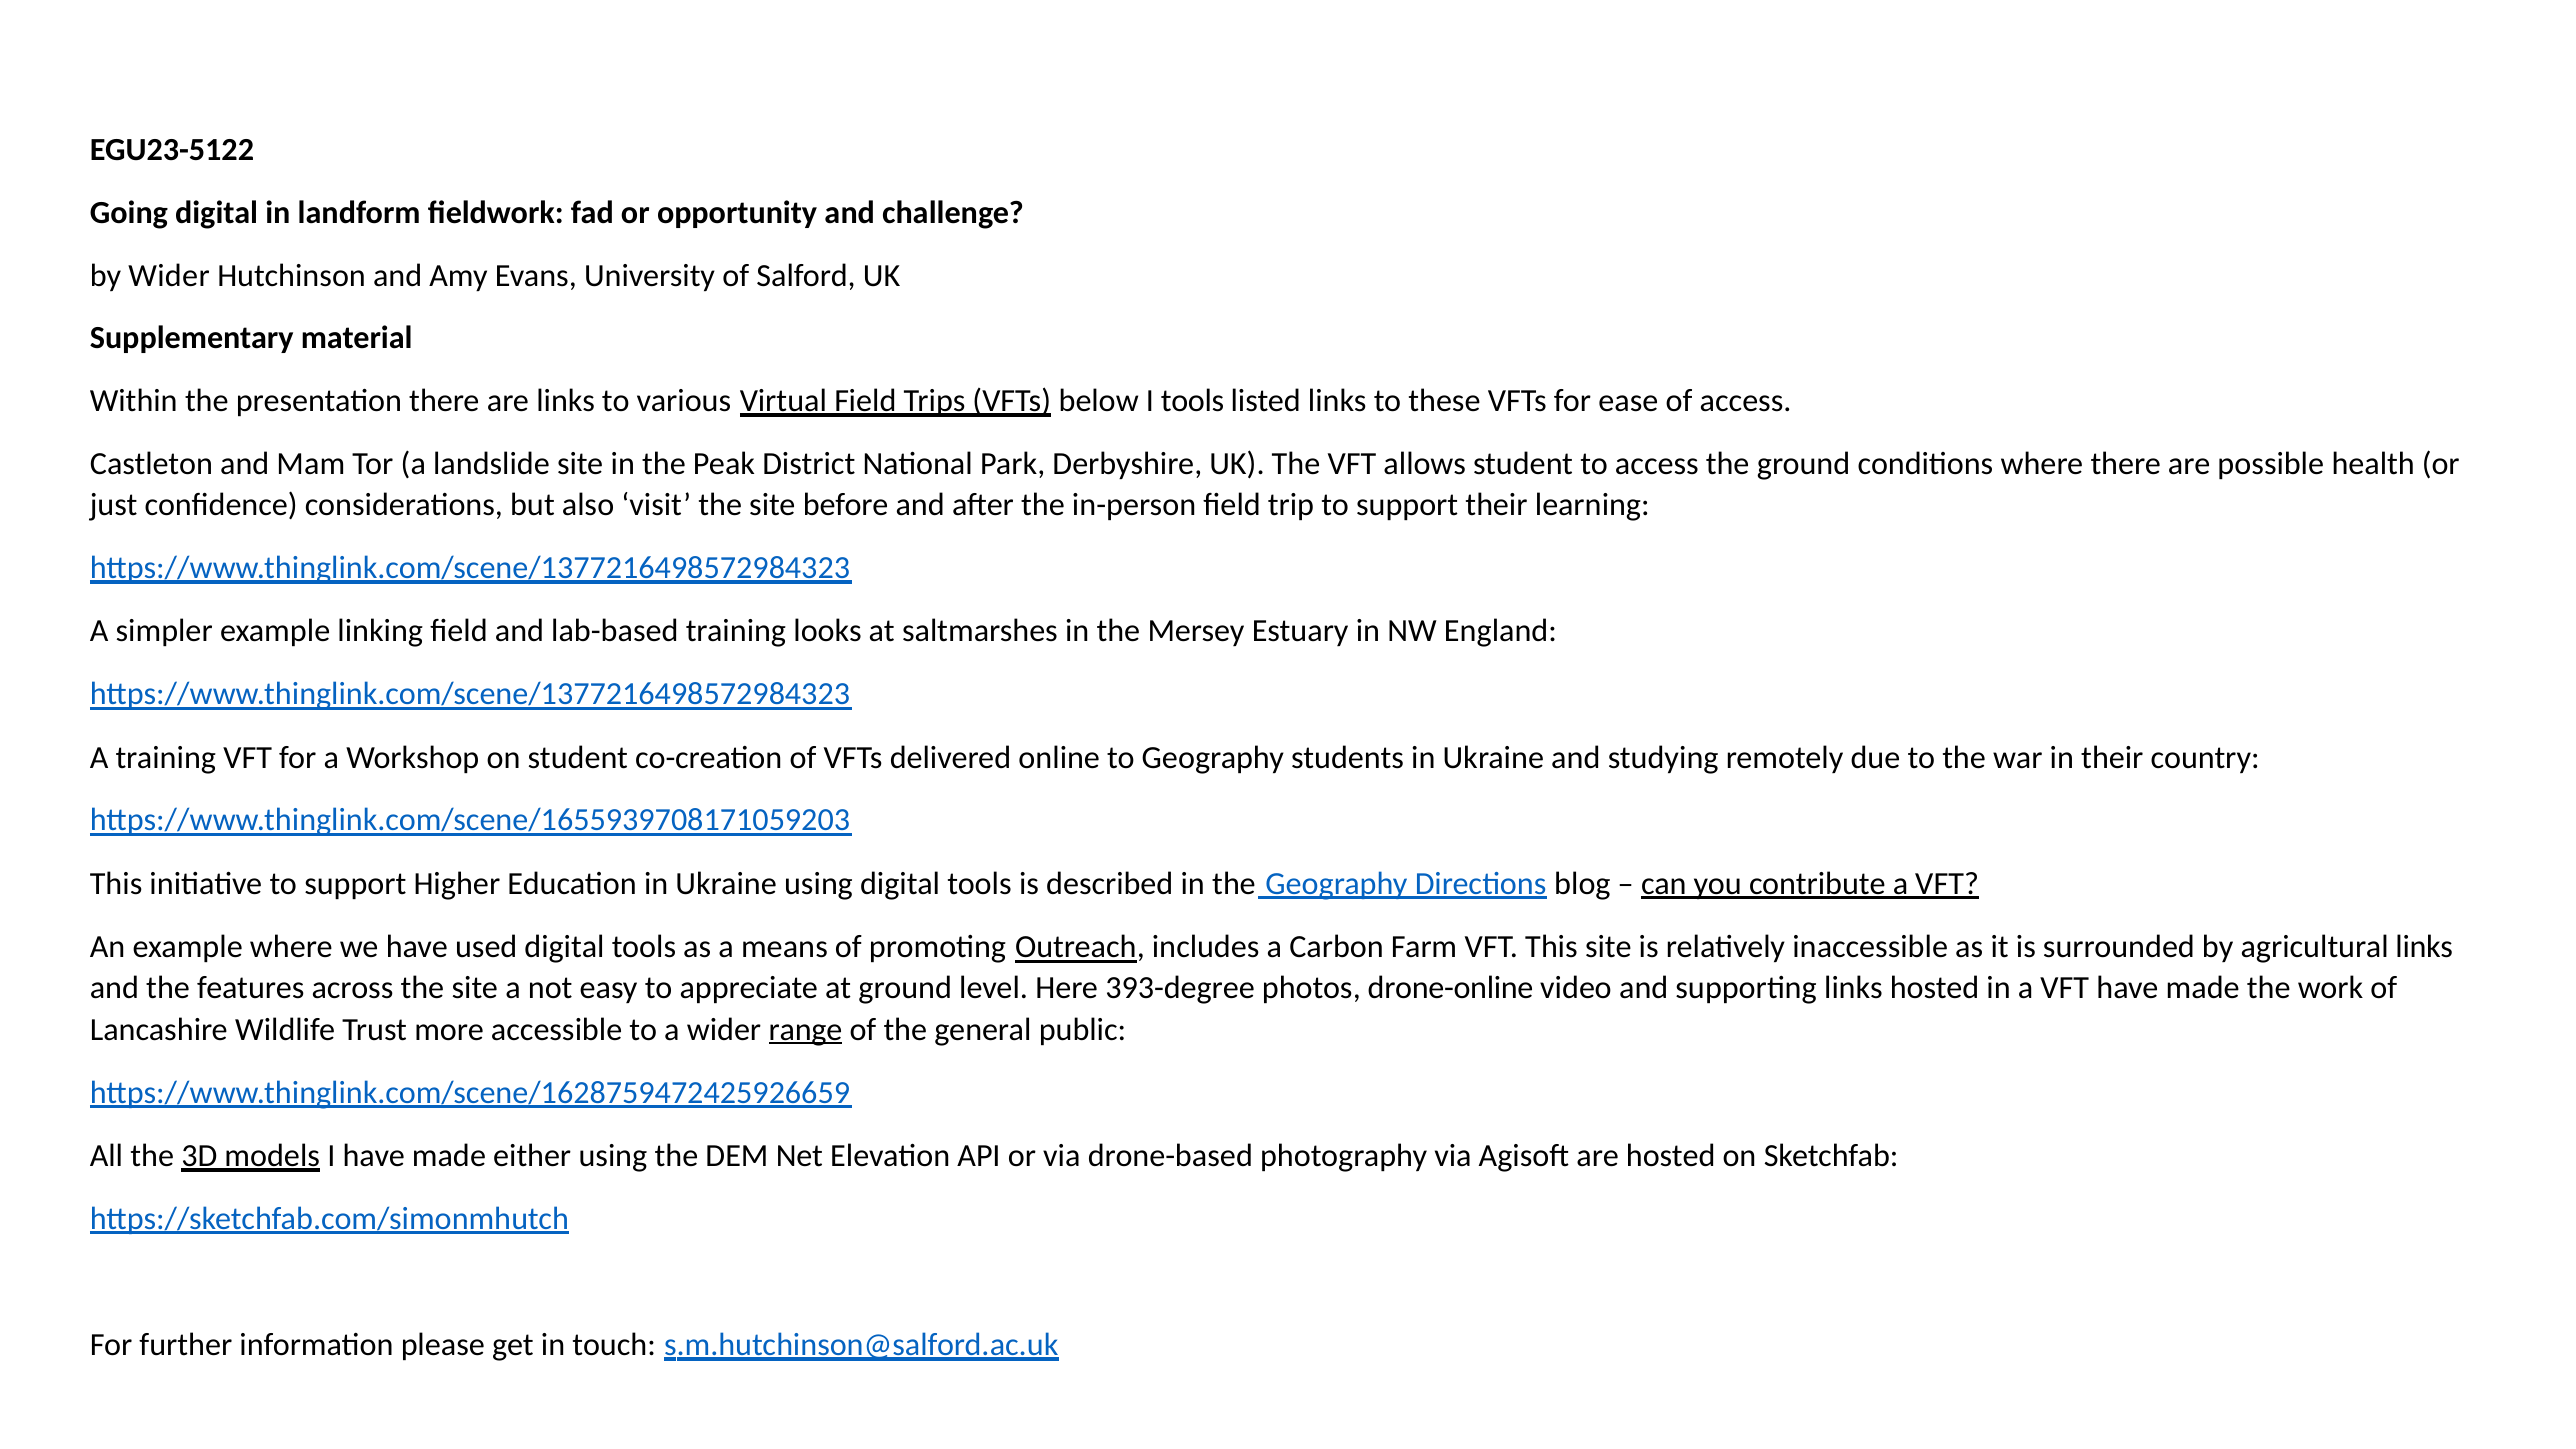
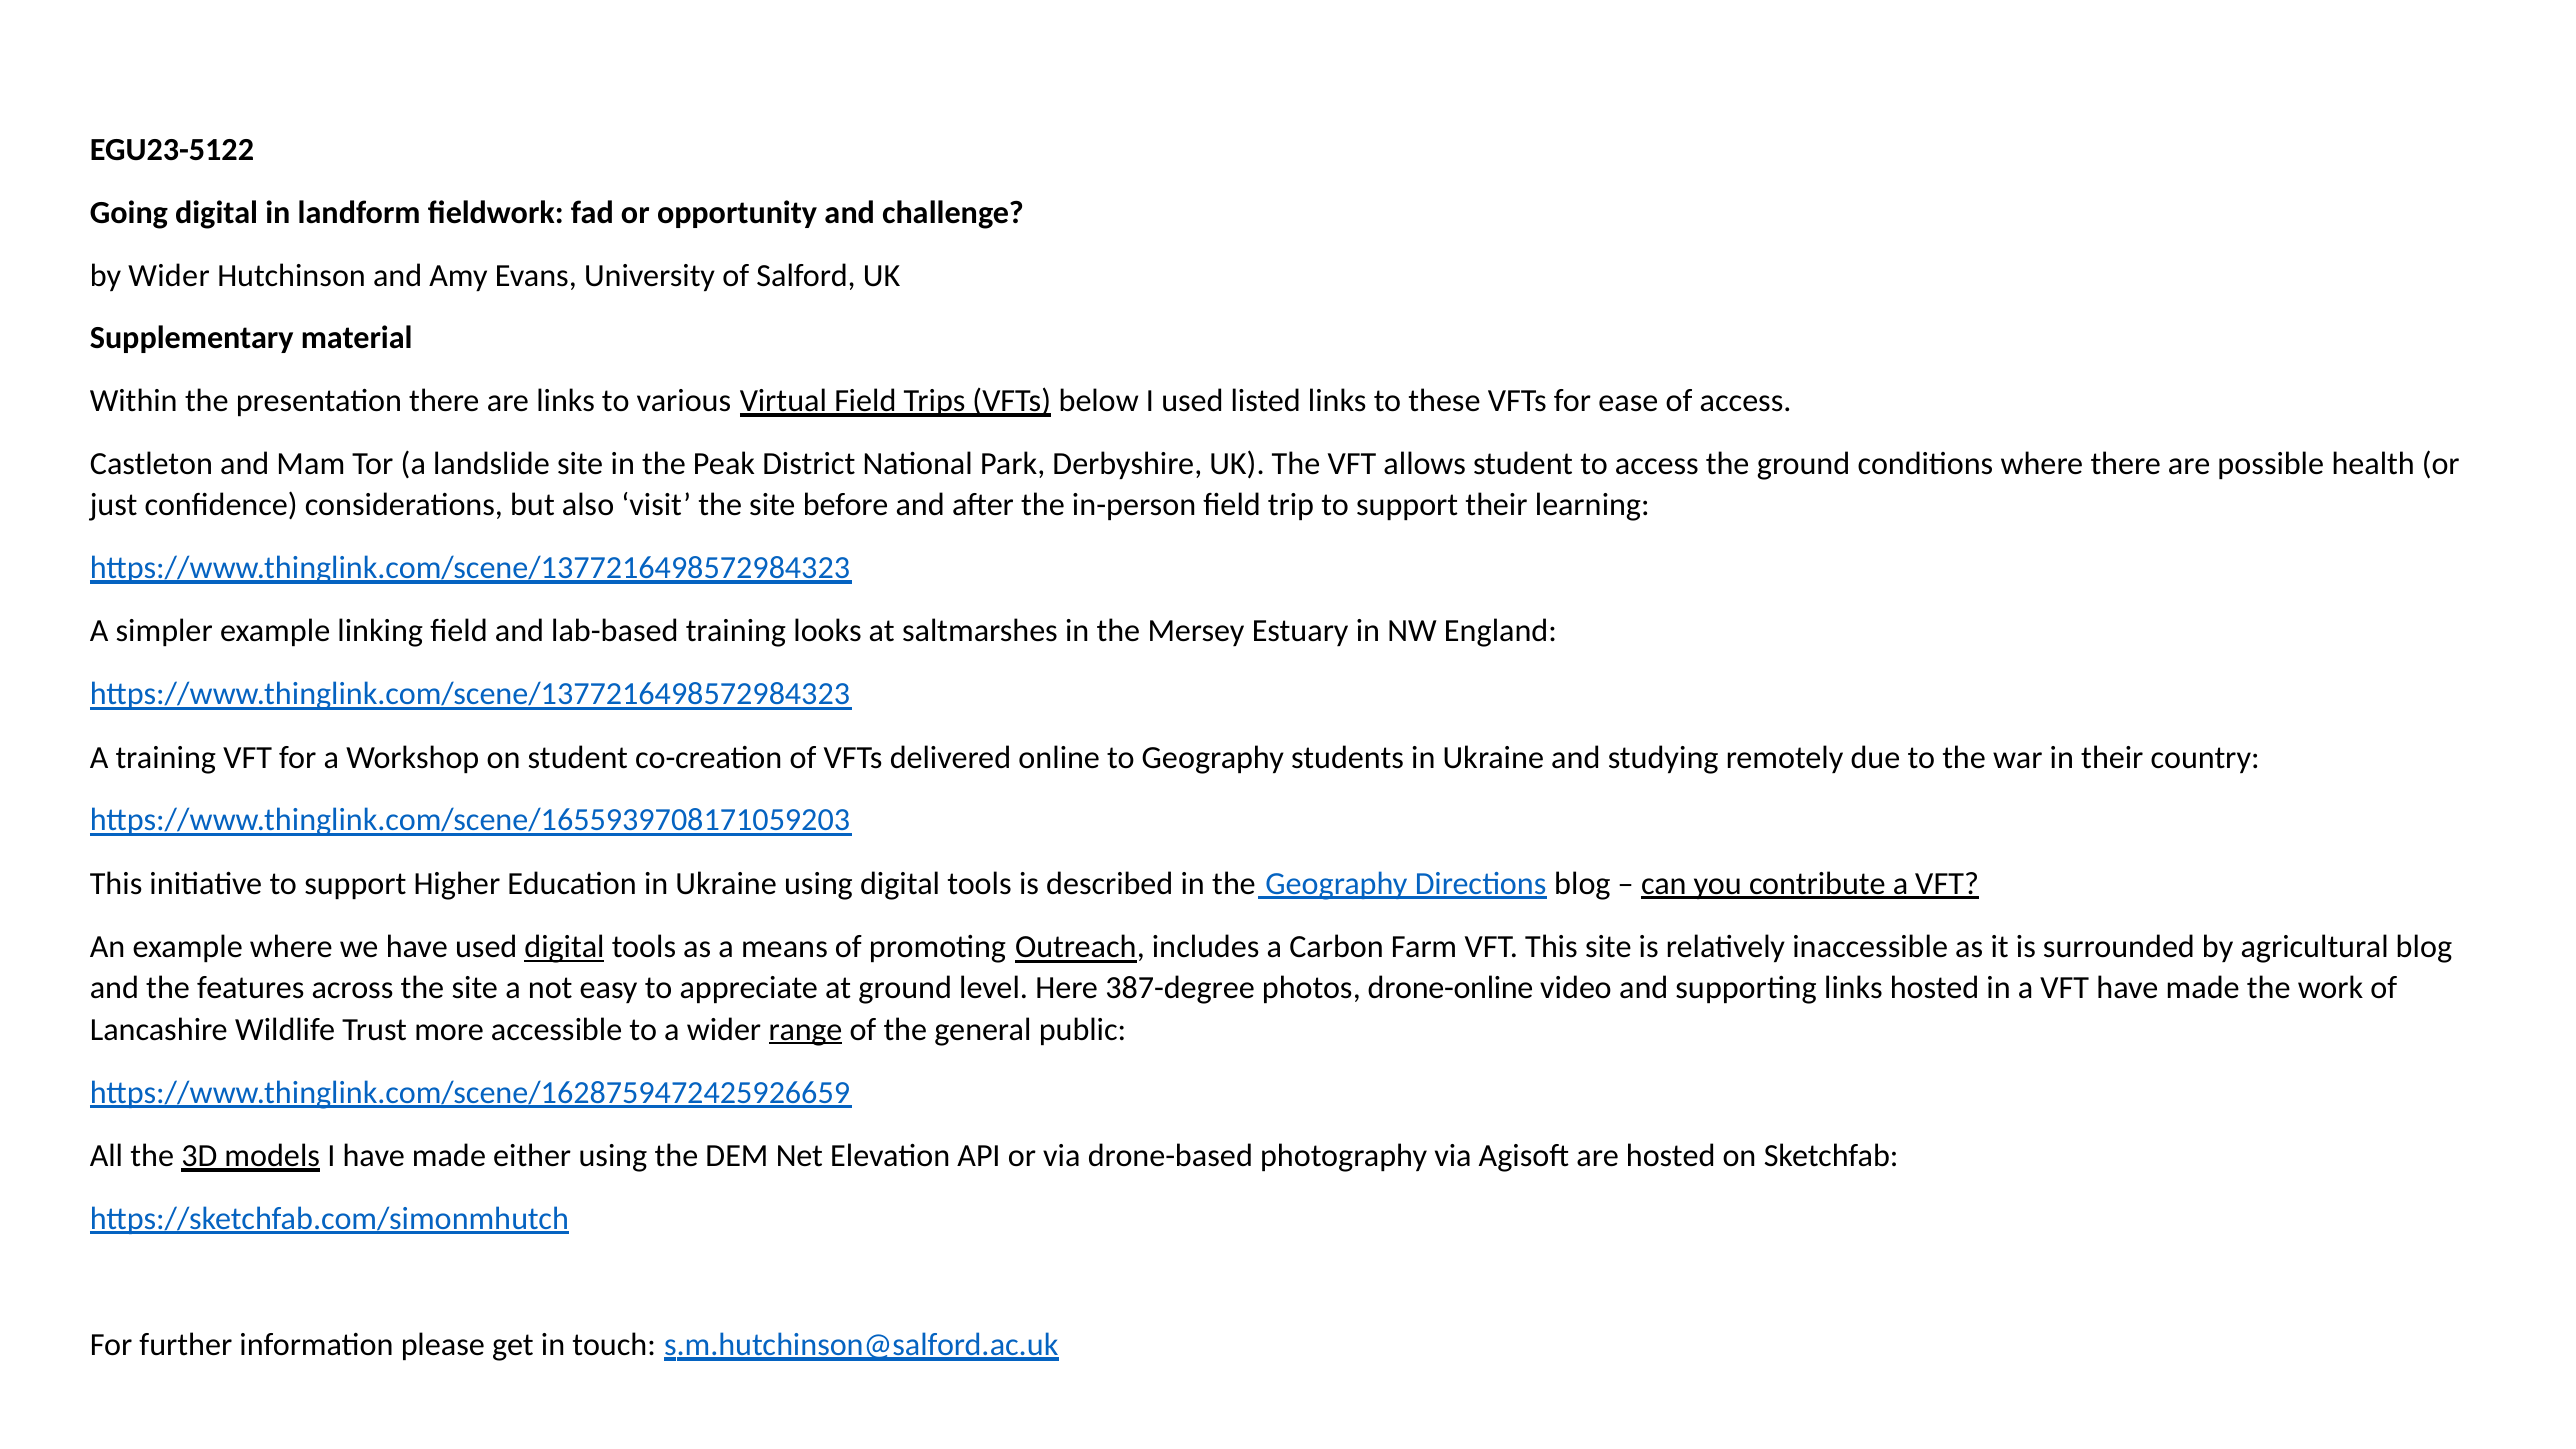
I tools: tools -> used
digital at (564, 947) underline: none -> present
agricultural links: links -> blog
393-degree: 393-degree -> 387-degree
